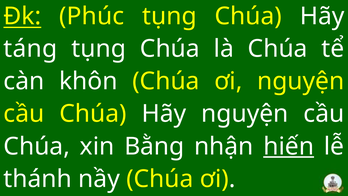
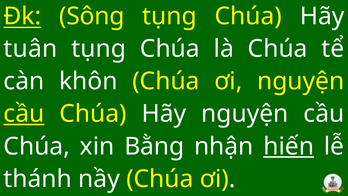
Phúc: Phúc -> Sông
táng: táng -> tuân
cầu at (24, 114) underline: none -> present
